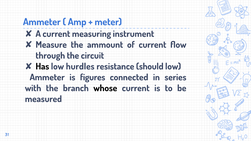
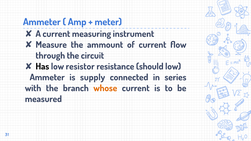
hurdles: hurdles -> resistor
figures: figures -> supply
whose colour: black -> orange
